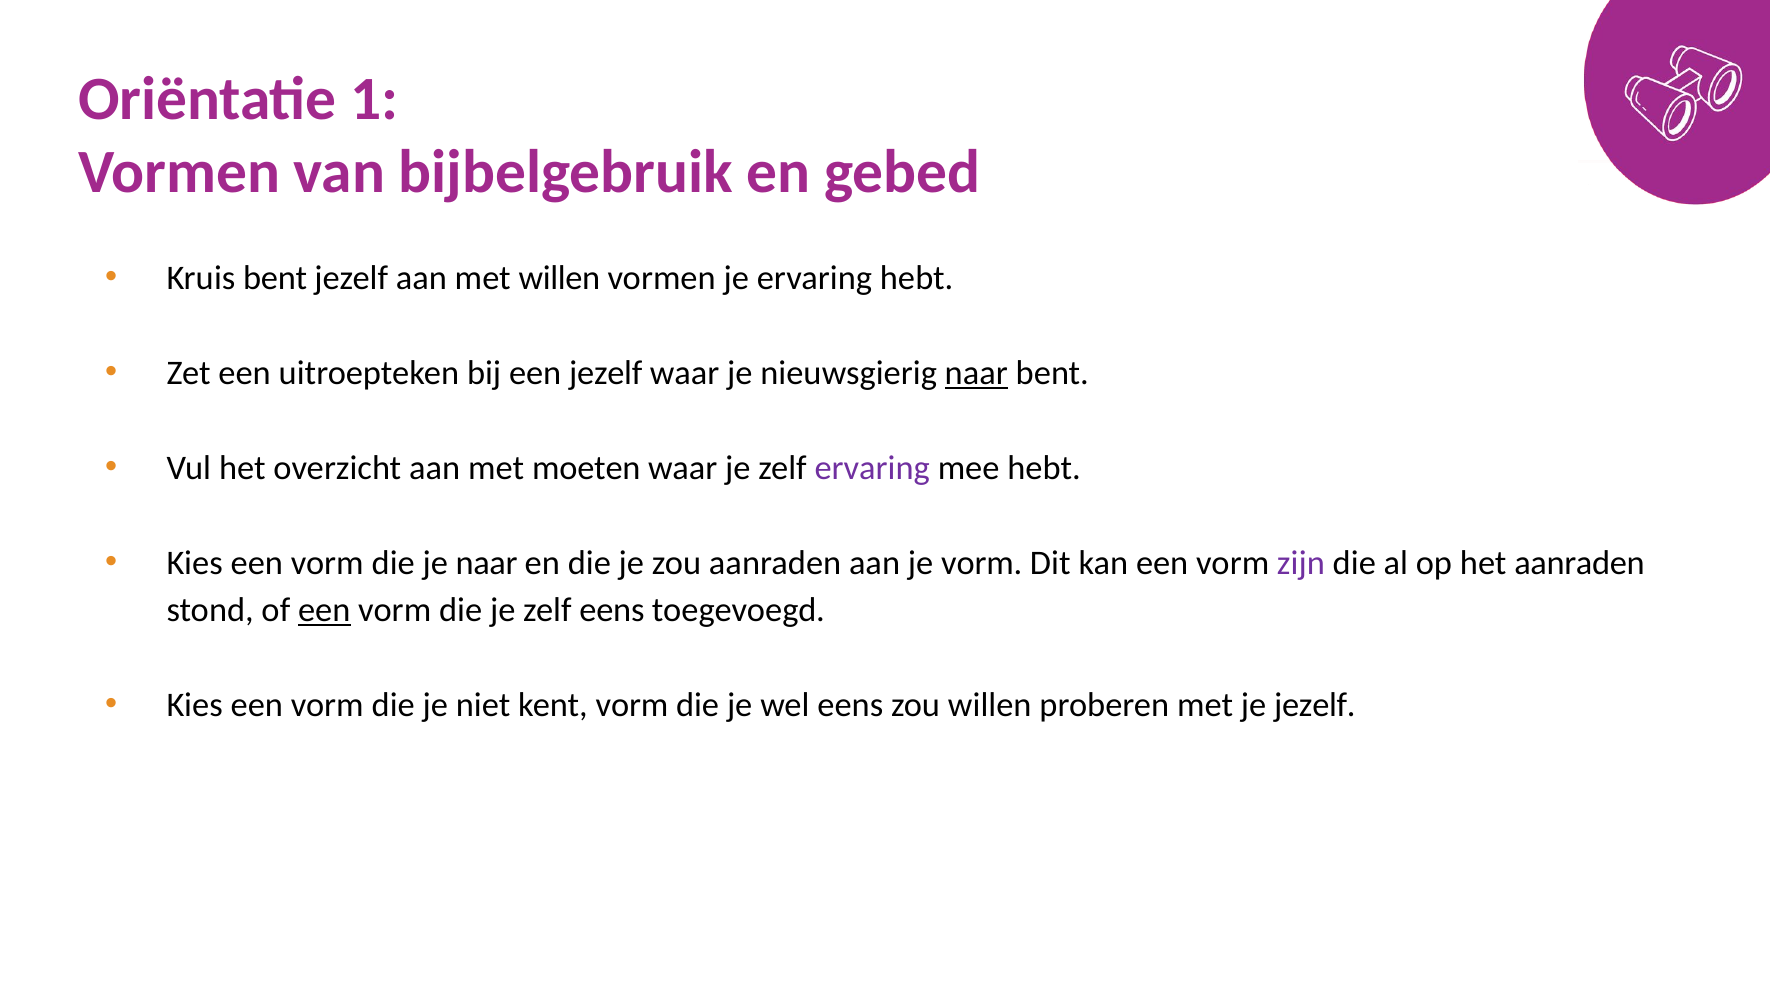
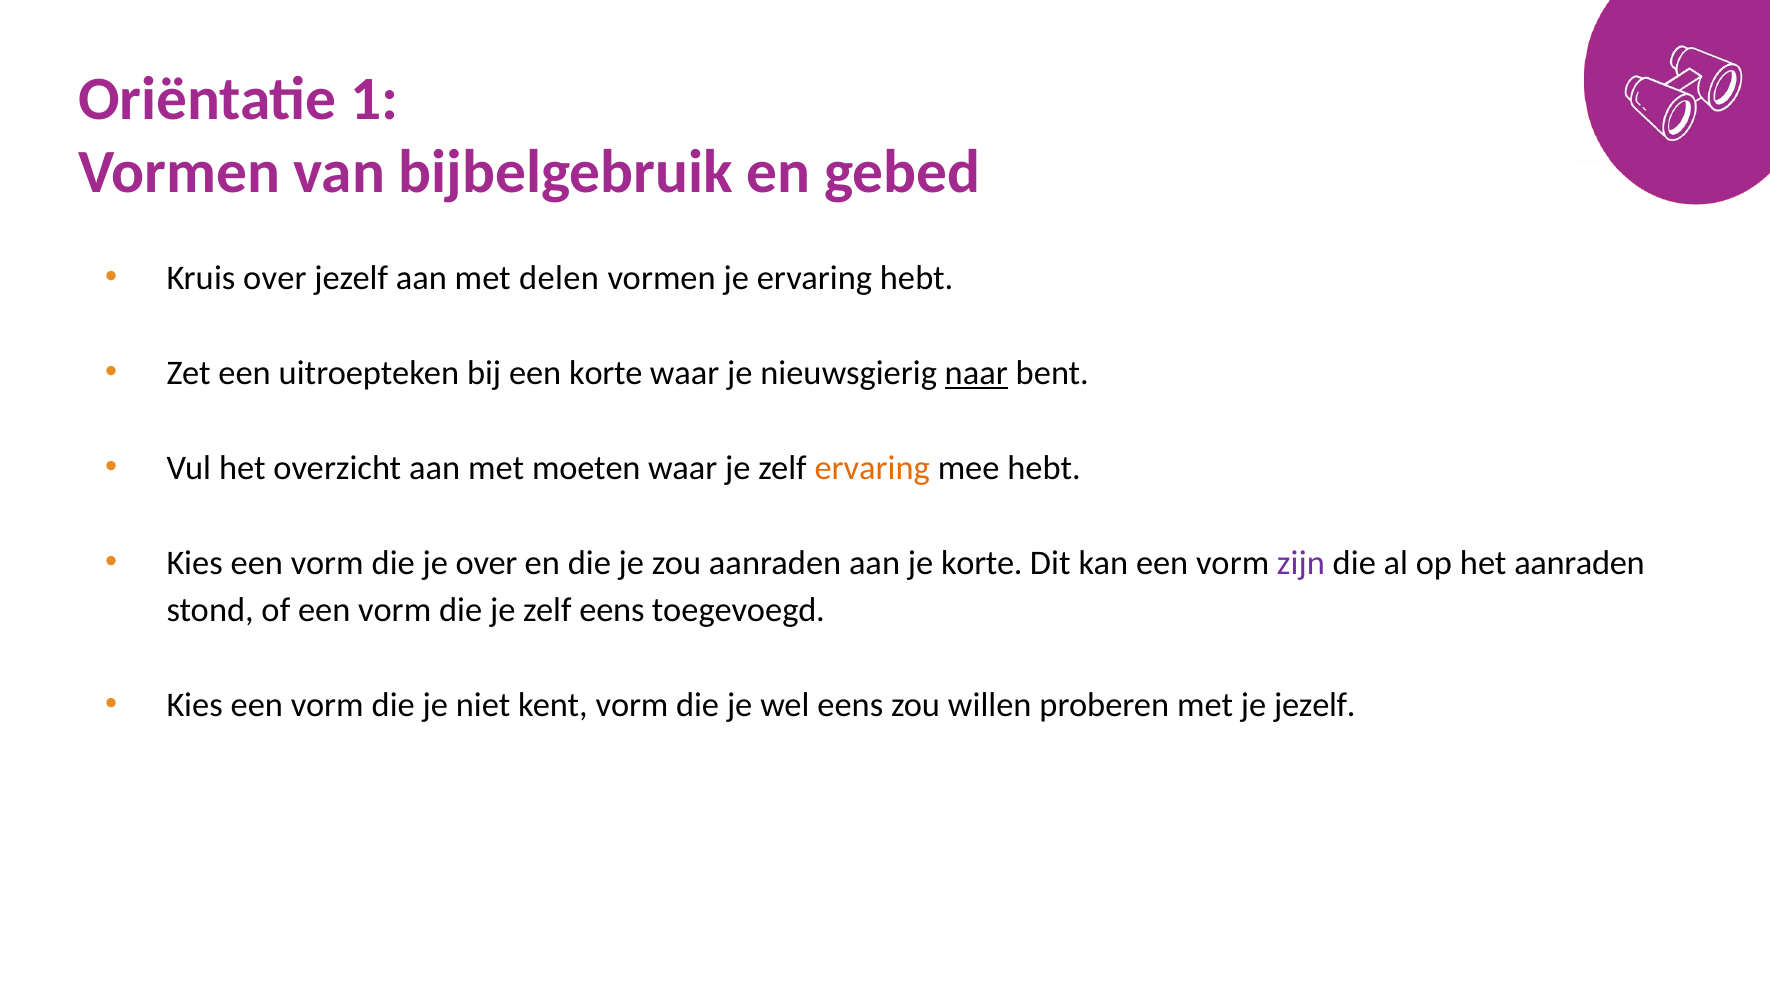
Kruis bent: bent -> over
met willen: willen -> delen
een jezelf: jezelf -> korte
ervaring at (872, 468) colour: purple -> orange
je naar: naar -> over
je vorm: vorm -> korte
een at (324, 610) underline: present -> none
